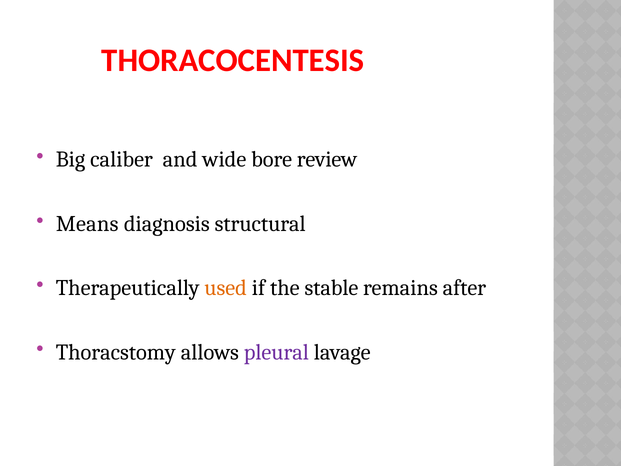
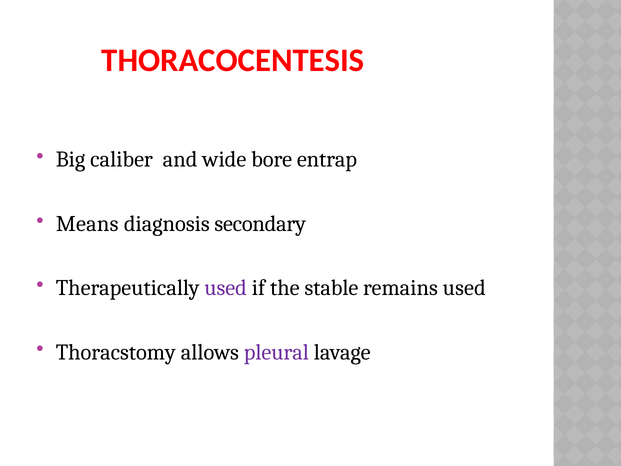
review: review -> entrap
structural: structural -> secondary
used at (226, 288) colour: orange -> purple
remains after: after -> used
